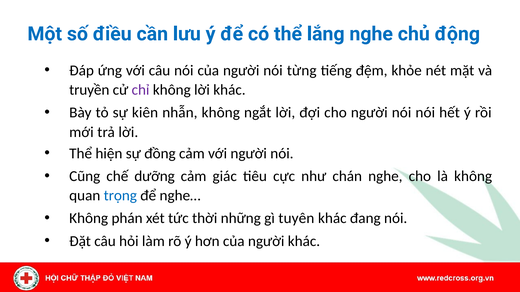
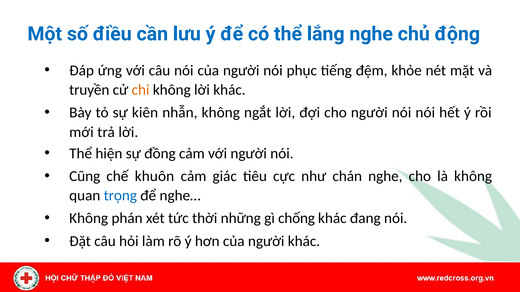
từng: từng -> phục
chỉ colour: purple -> orange
dưỡng: dưỡng -> khuôn
tuyên: tuyên -> chống
